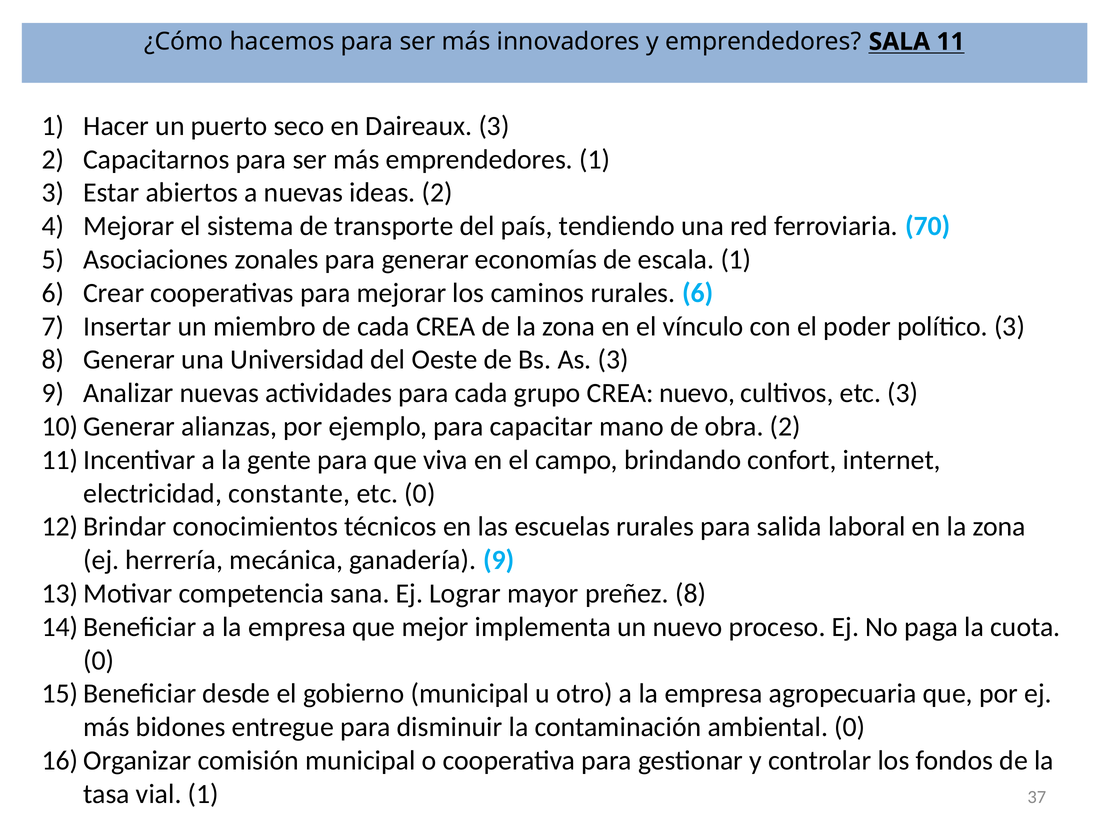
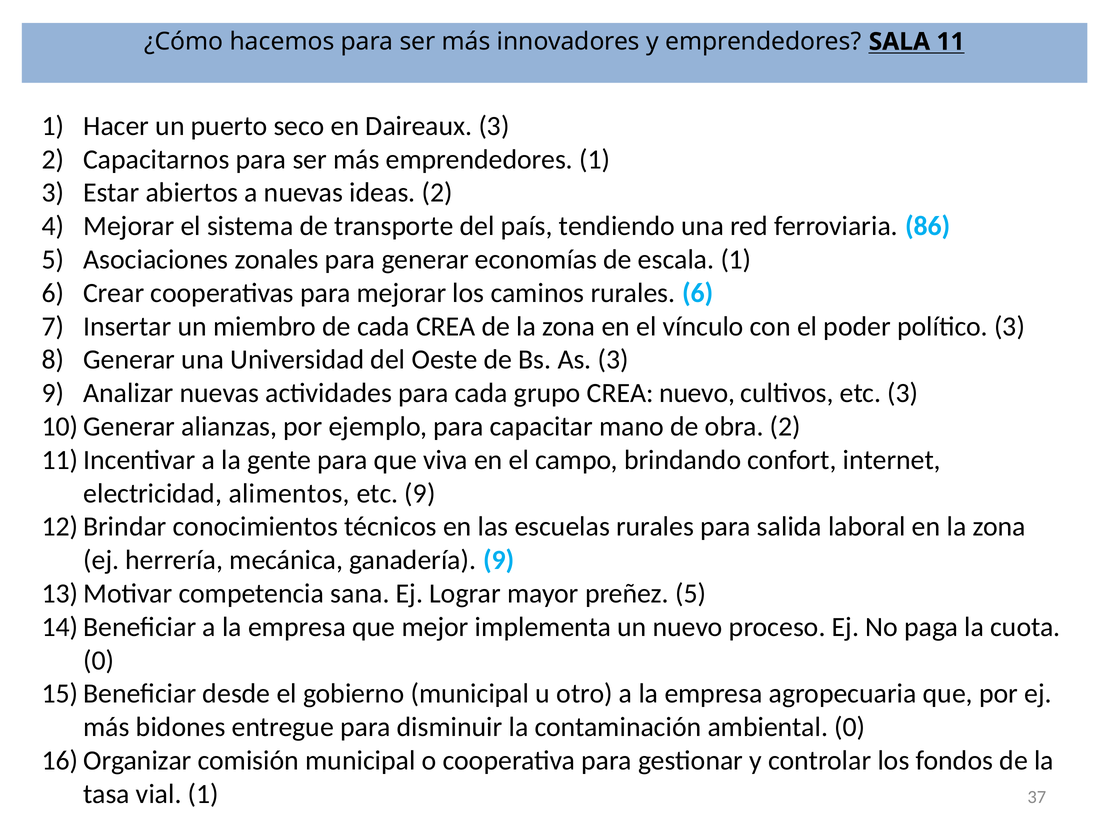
70: 70 -> 86
constante: constante -> alimentos
etc 0: 0 -> 9
preñez 8: 8 -> 5
